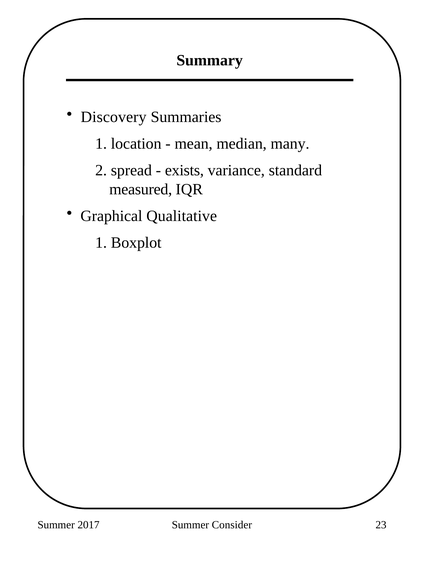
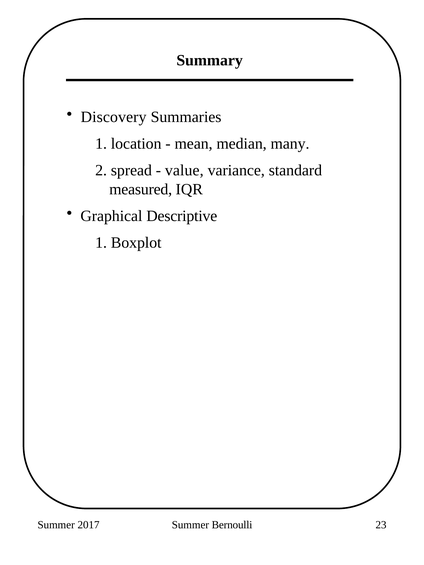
exists: exists -> value
Qualitative: Qualitative -> Descriptive
Consider: Consider -> Bernoulli
